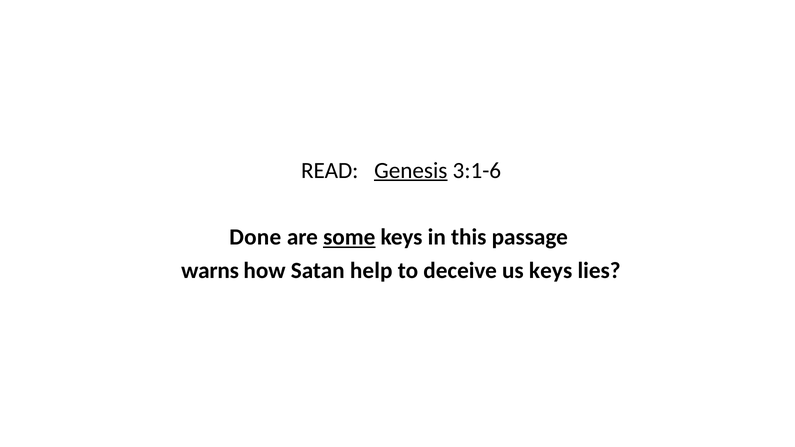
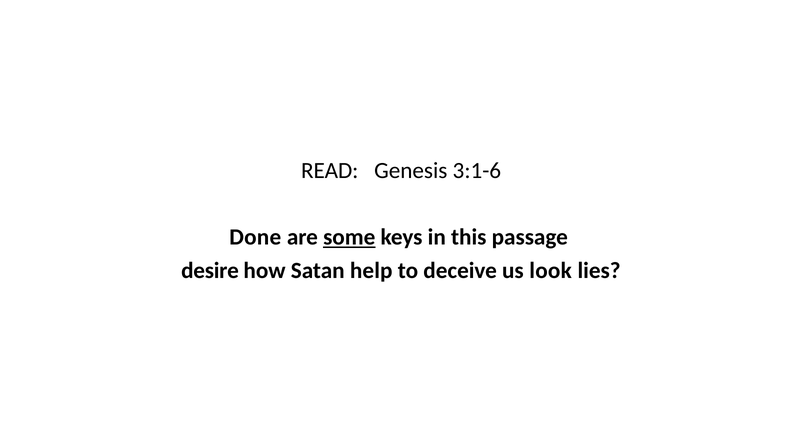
Genesis underline: present -> none
warns: warns -> desire
us keys: keys -> look
